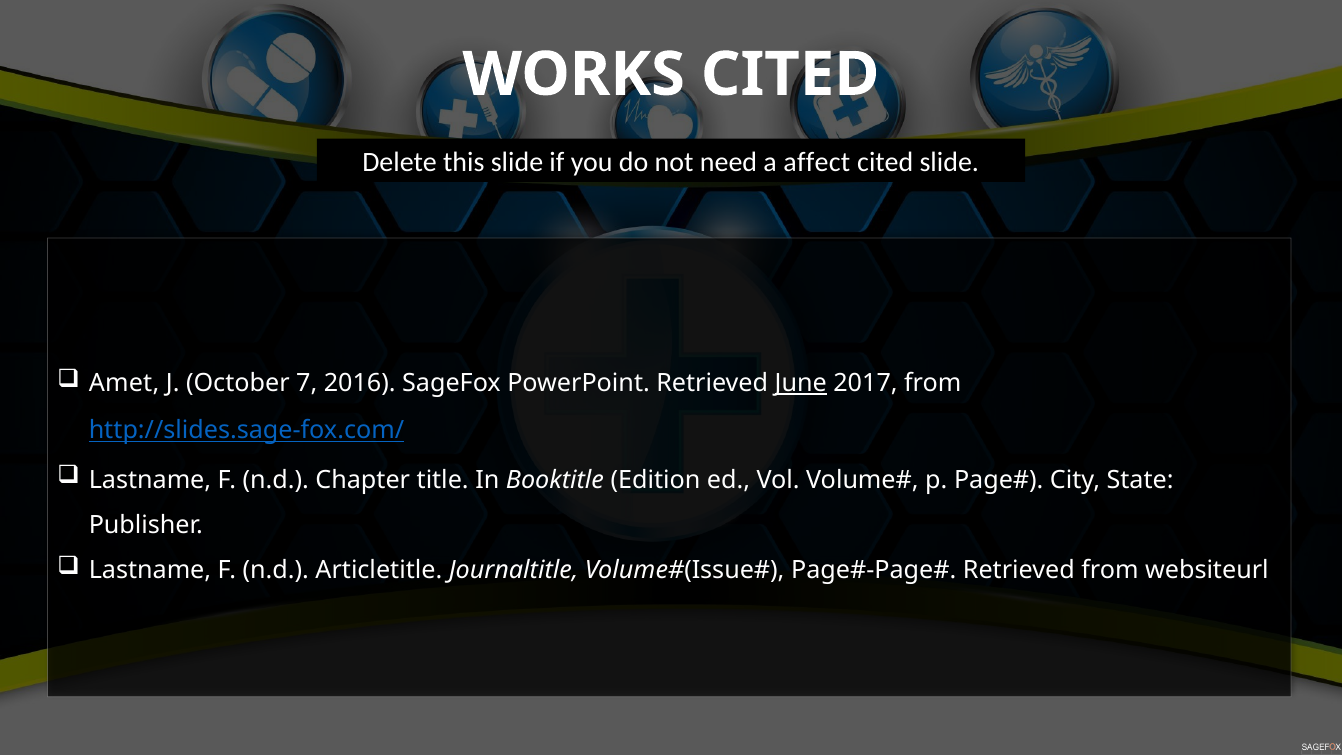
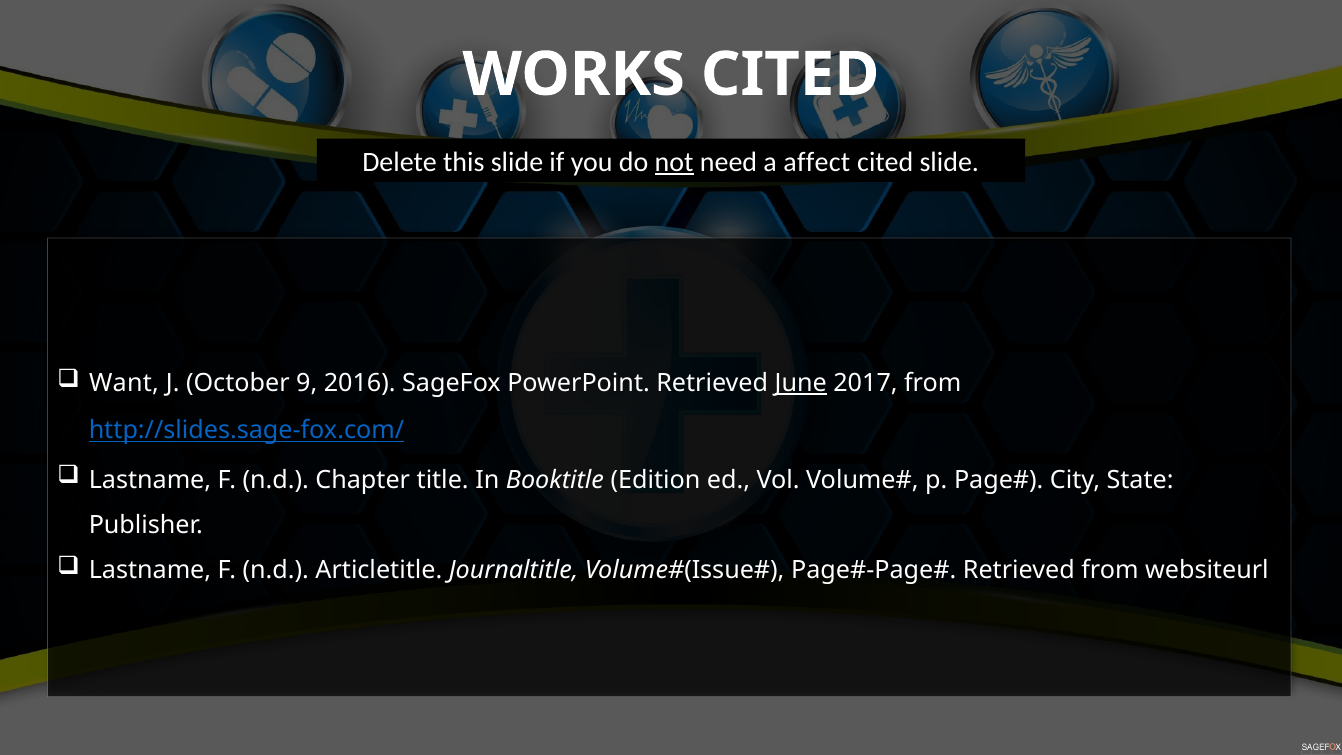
not underline: none -> present
Amet: Amet -> Want
7: 7 -> 9
